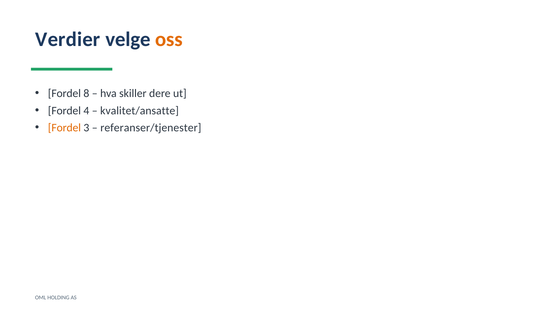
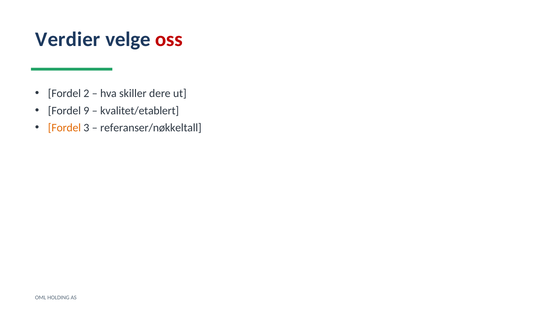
oss colour: orange -> red
8: 8 -> 2
4: 4 -> 9
kvalitet/ansatte: kvalitet/ansatte -> kvalitet/etablert
referanser/tjenester: referanser/tjenester -> referanser/nøkkeltall
